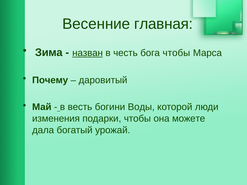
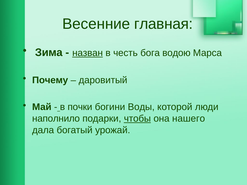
бога чтобы: чтобы -> водою
весть: весть -> почки
изменения: изменения -> наполнило
чтобы at (137, 119) underline: none -> present
можете: можете -> нашего
